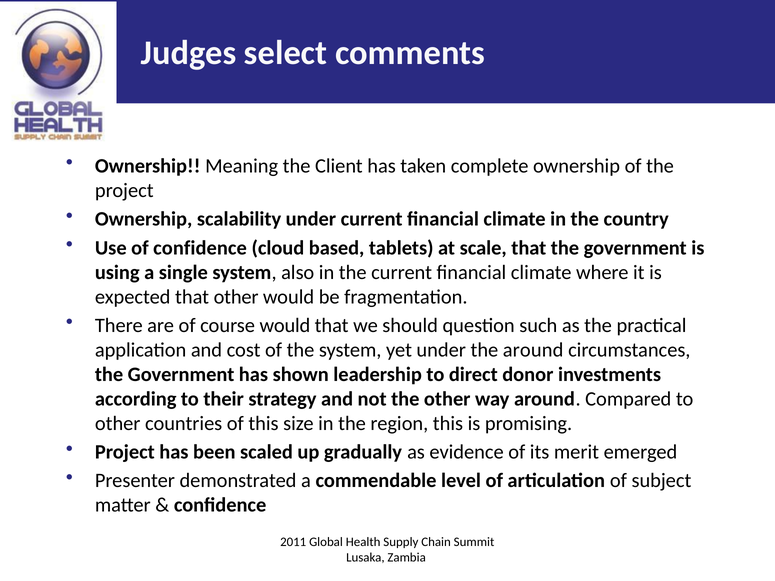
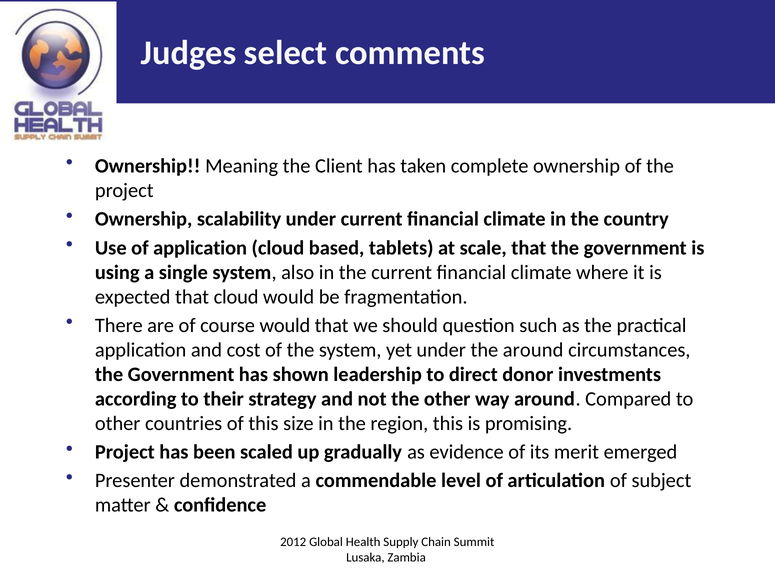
of confidence: confidence -> application
that other: other -> cloud
2011: 2011 -> 2012
